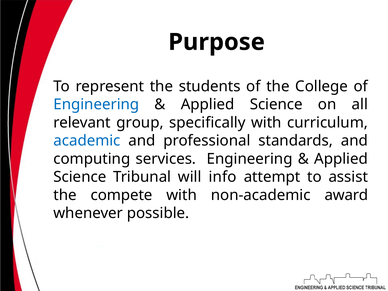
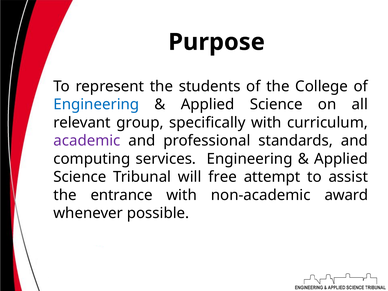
academic colour: blue -> purple
info: info -> free
compete: compete -> entrance
